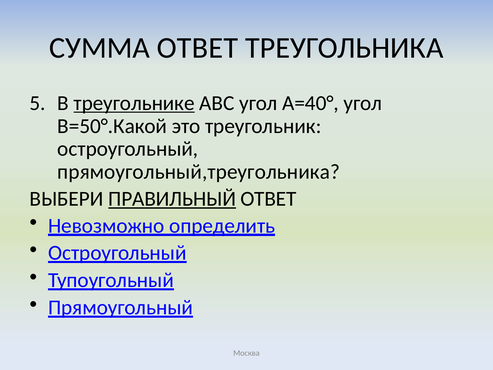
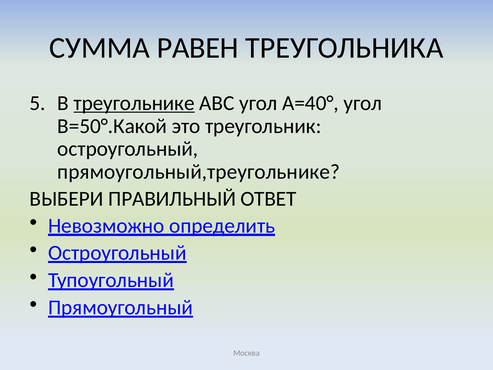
СУММА ОТВЕТ: ОТВЕТ -> РАВЕН
прямоугольный,треугольника: прямоугольный,треугольника -> прямоугольный,треугольнике
ПРАВИЛЬНЫЙ underline: present -> none
